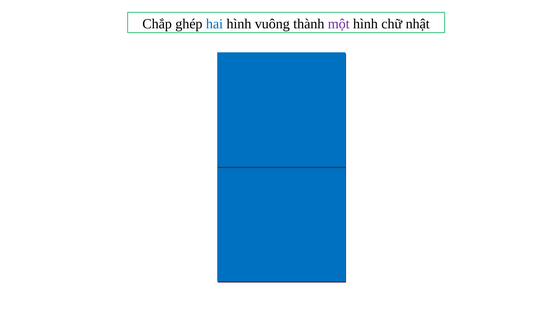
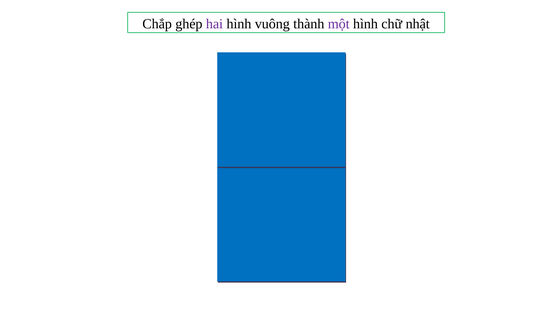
hai colour: blue -> purple
